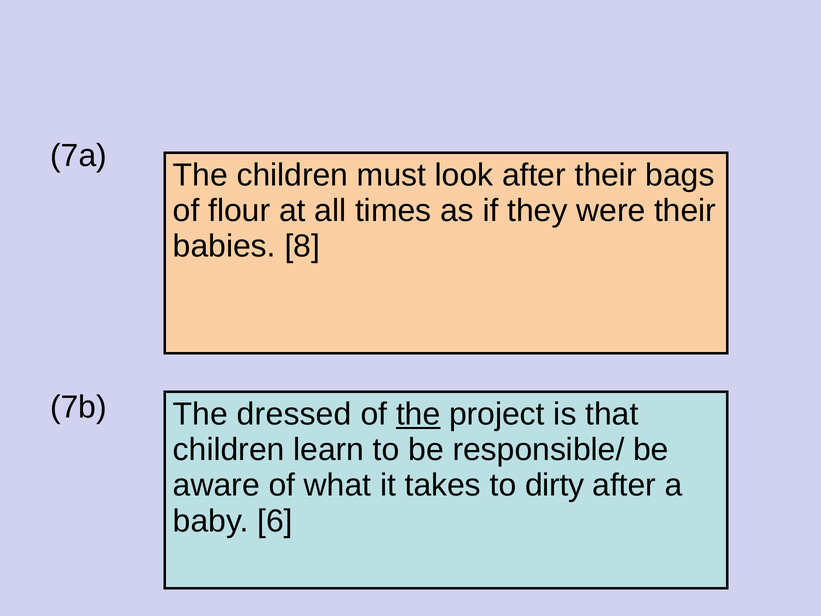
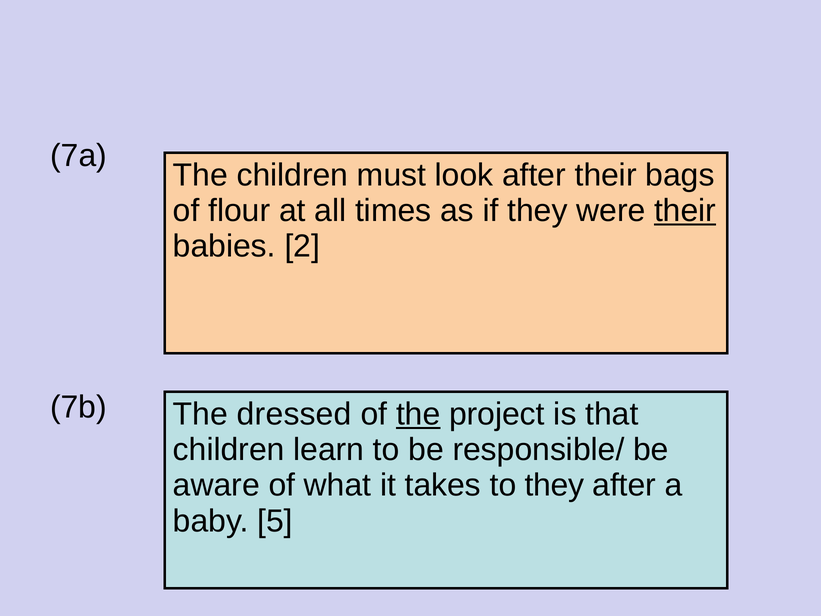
their at (685, 211) underline: none -> present
8: 8 -> 2
to dirty: dirty -> they
6: 6 -> 5
